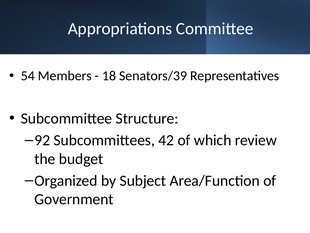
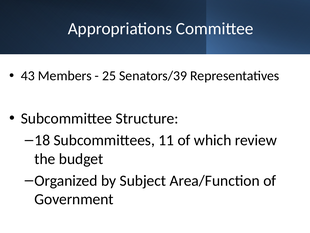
54: 54 -> 43
18: 18 -> 25
92: 92 -> 18
42: 42 -> 11
